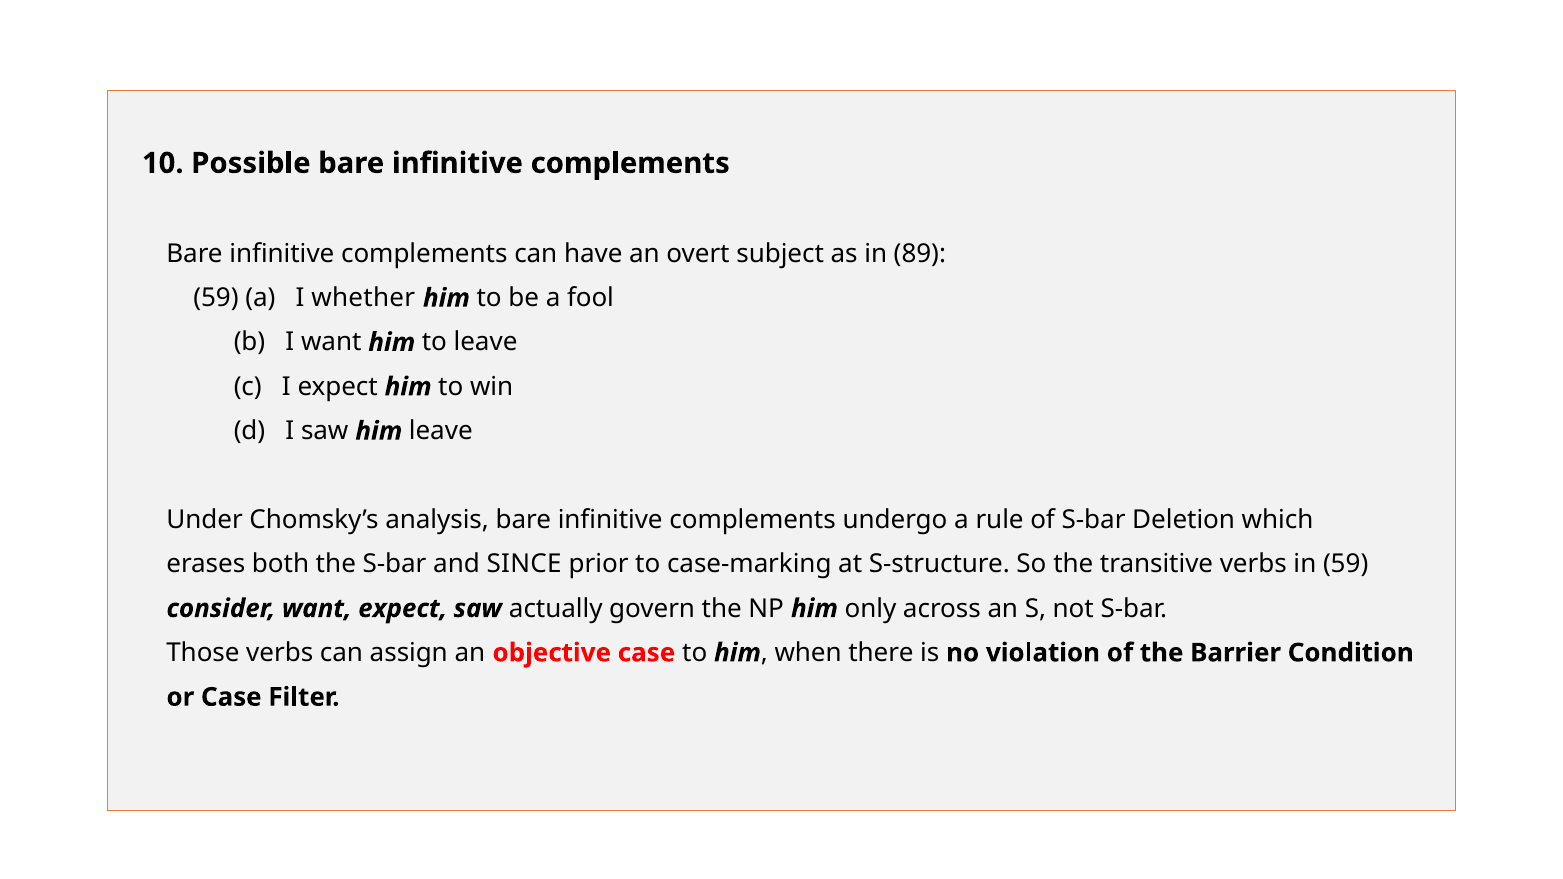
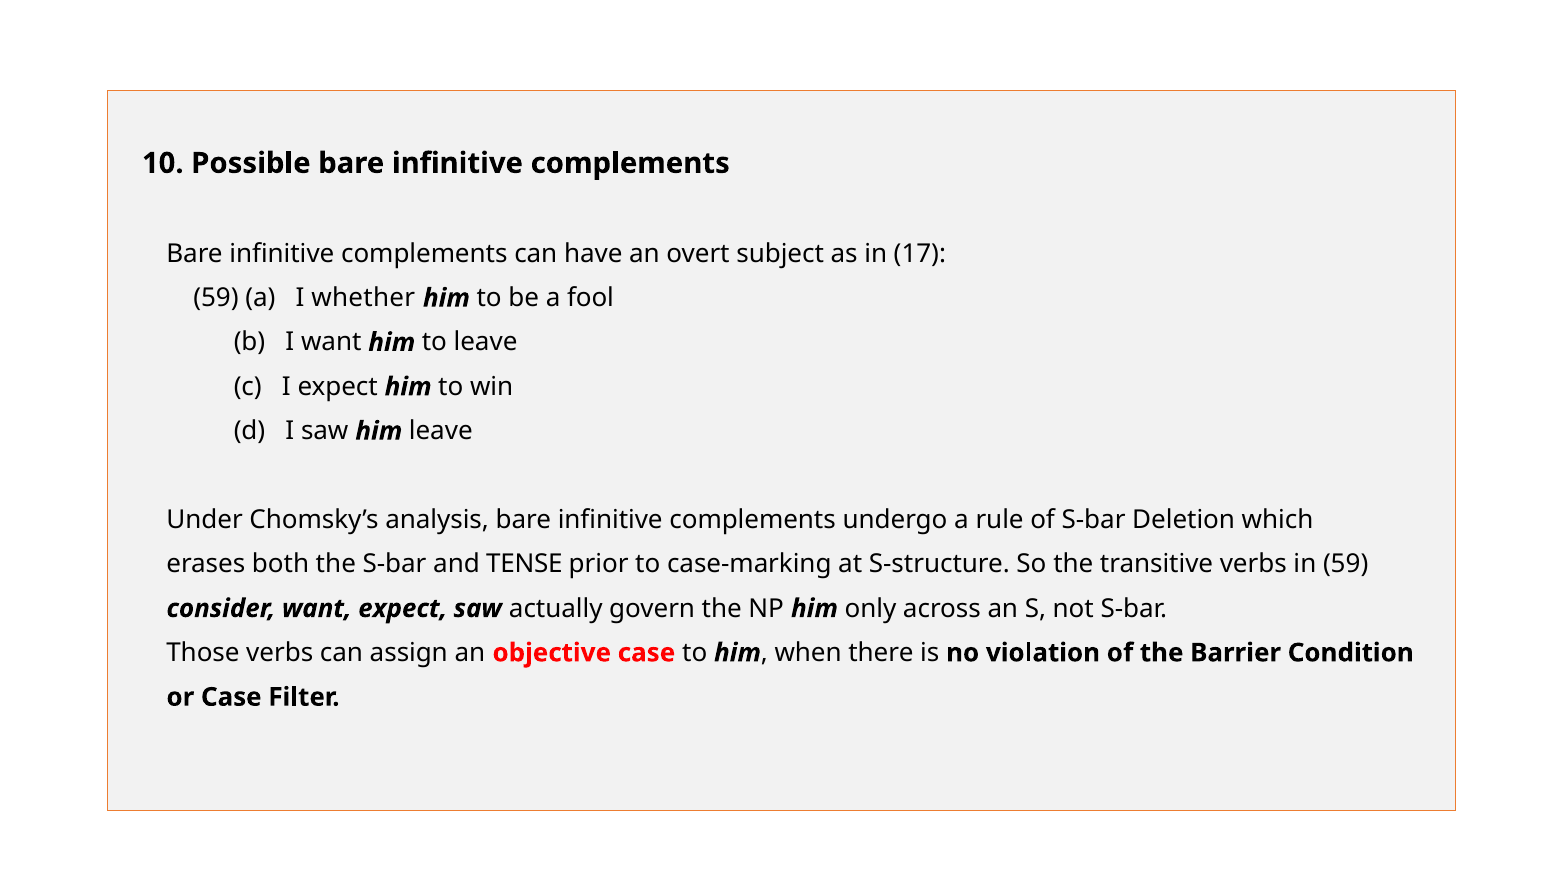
89: 89 -> 17
SINCE: SINCE -> TENSE
